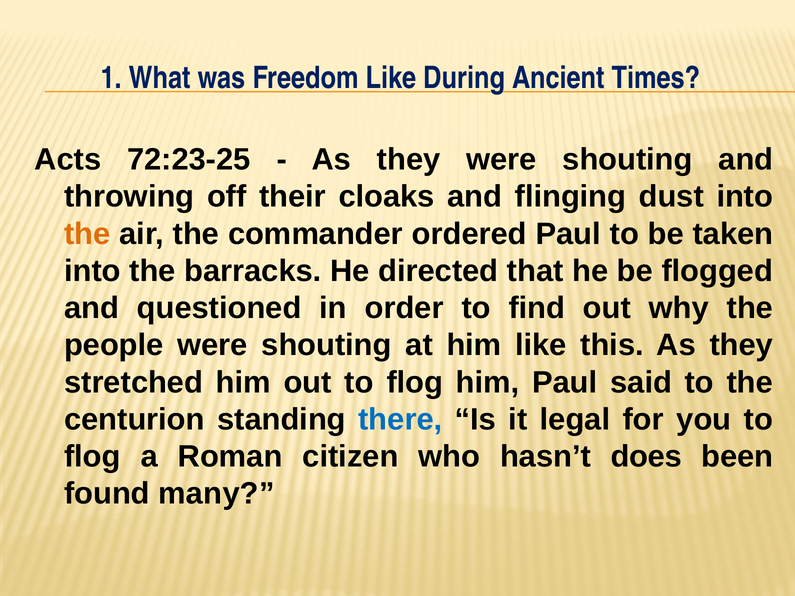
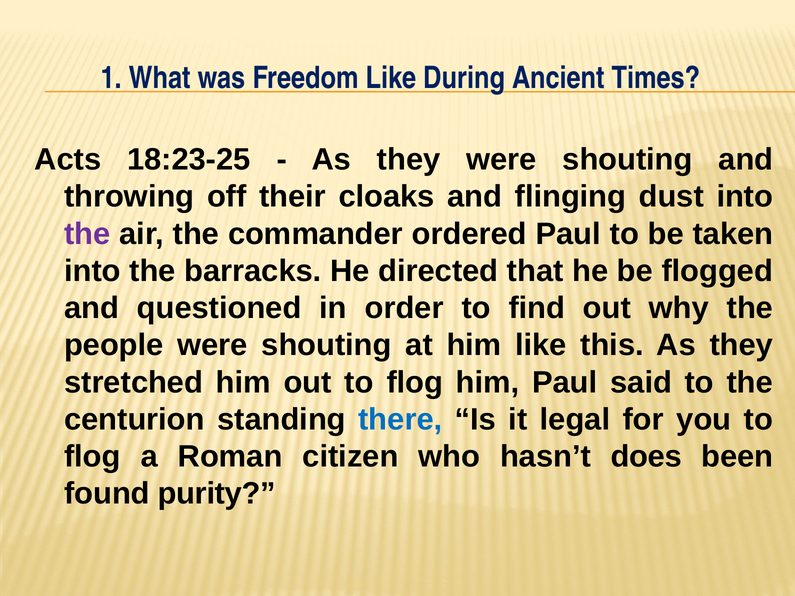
72:23-25: 72:23-25 -> 18:23-25
the at (87, 234) colour: orange -> purple
many: many -> purity
